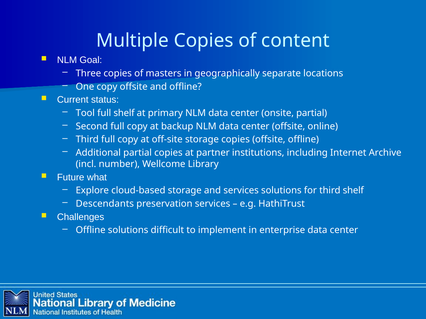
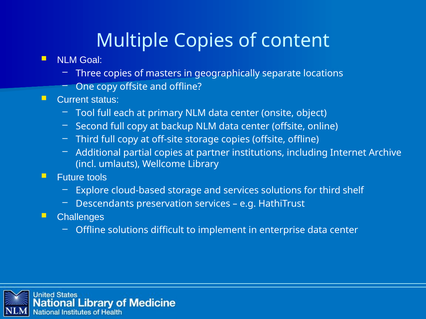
full shelf: shelf -> each
onsite partial: partial -> object
number: number -> umlauts
what: what -> tools
